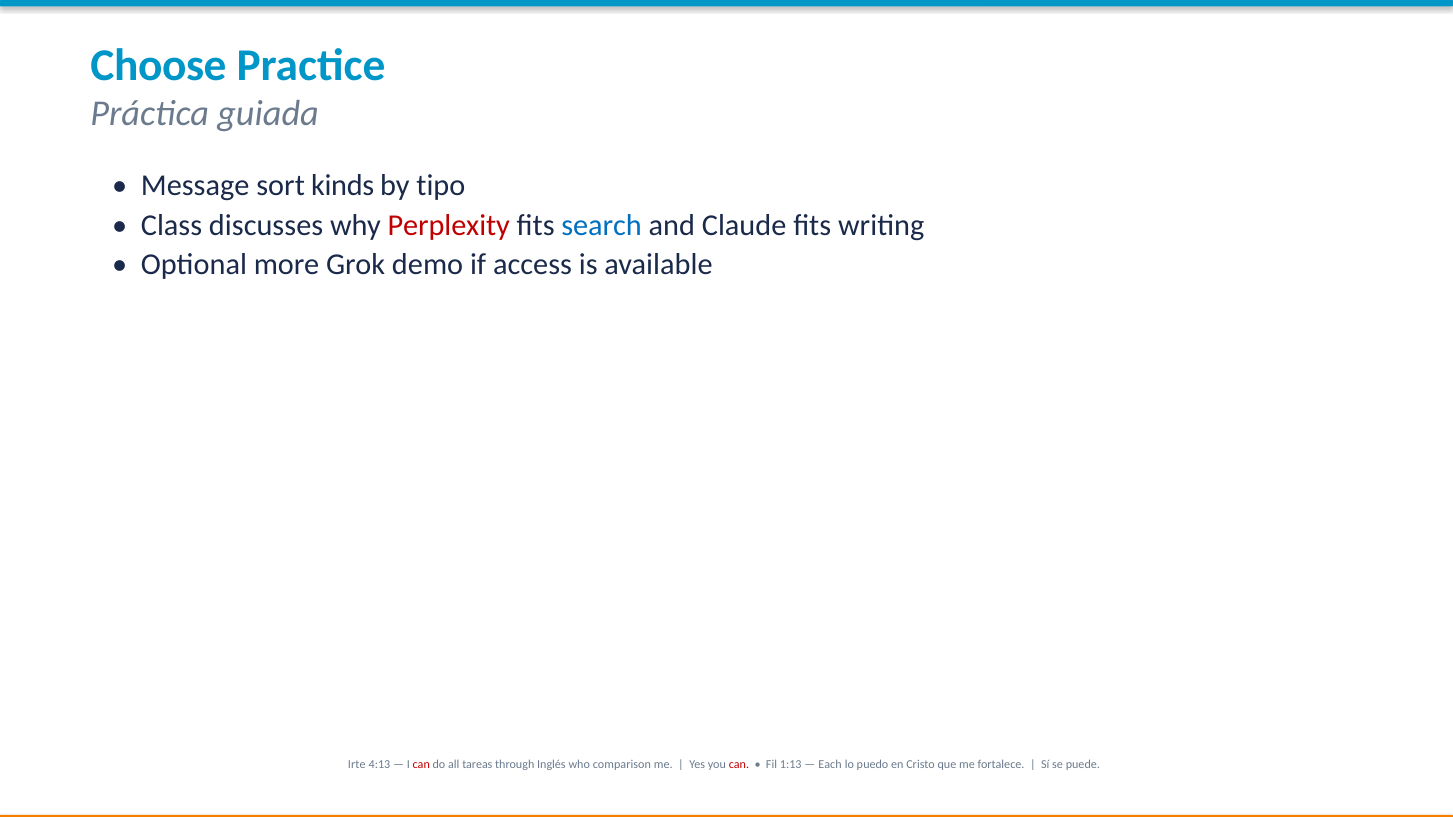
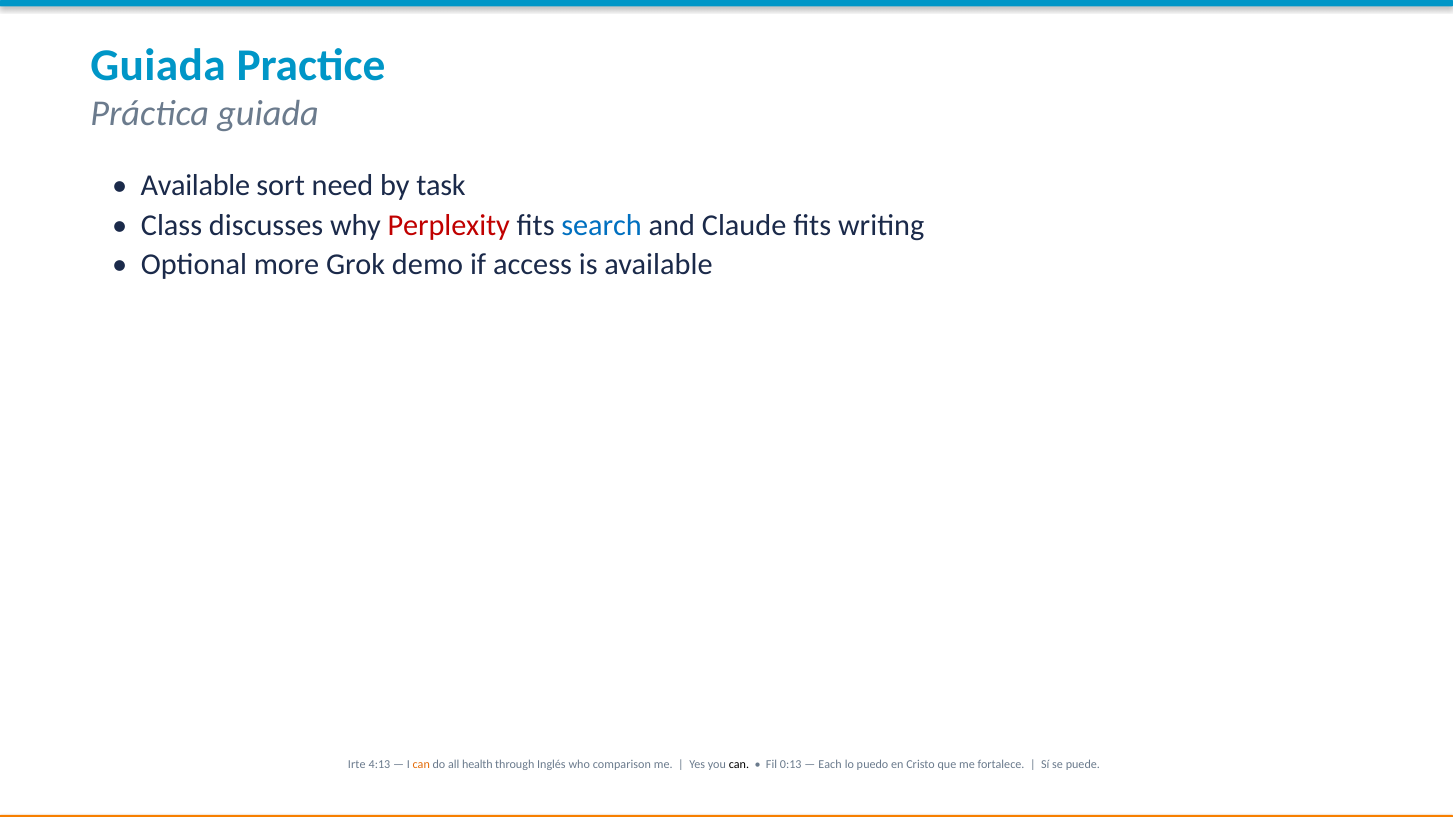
Choose at (158, 65): Choose -> Guiada
Message at (195, 186): Message -> Available
kinds: kinds -> need
tipo: tipo -> task
can at (421, 764) colour: red -> orange
tareas: tareas -> health
can at (739, 764) colour: red -> black
1:13: 1:13 -> 0:13
